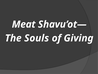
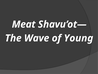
Souls: Souls -> Wave
Giving: Giving -> Young
